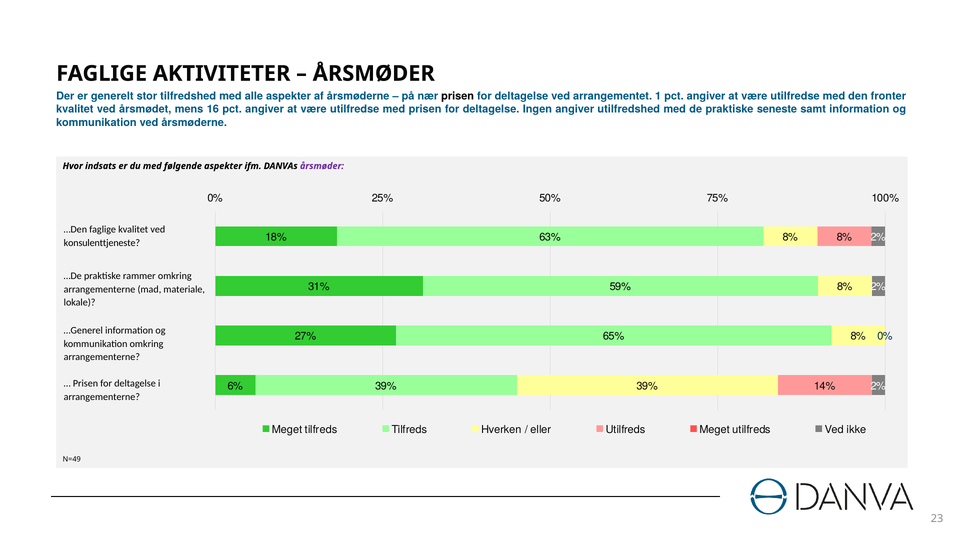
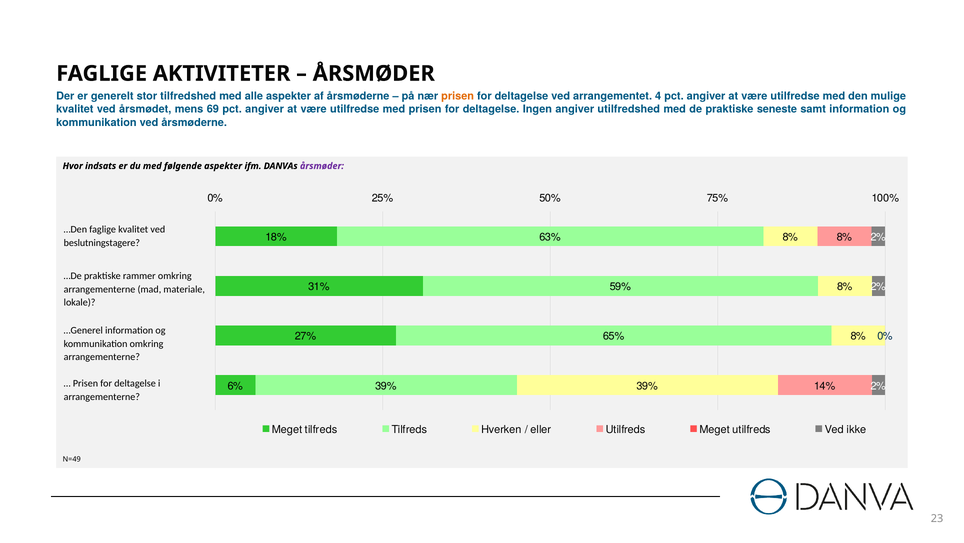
prisen at (458, 96) colour: black -> orange
1: 1 -> 4
fronter: fronter -> mulige
16: 16 -> 69
konsulenttjeneste: konsulenttjeneste -> beslutningstagere
